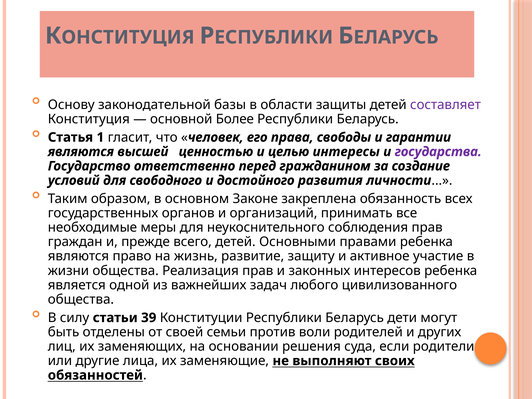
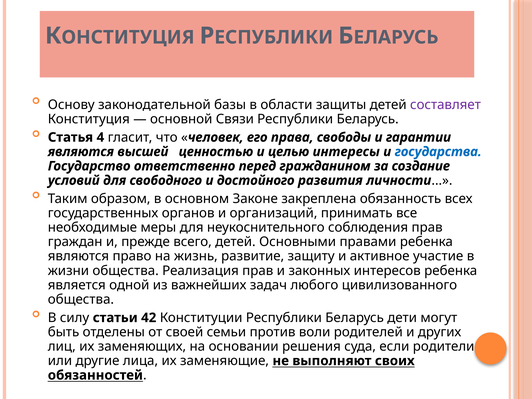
Более: Более -> Связи
1: 1 -> 4
государства colour: purple -> blue
39: 39 -> 42
